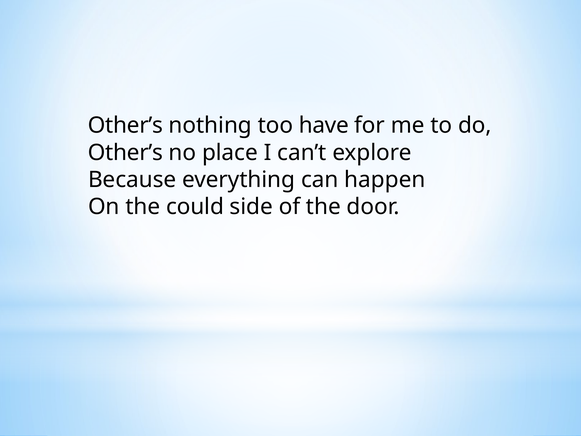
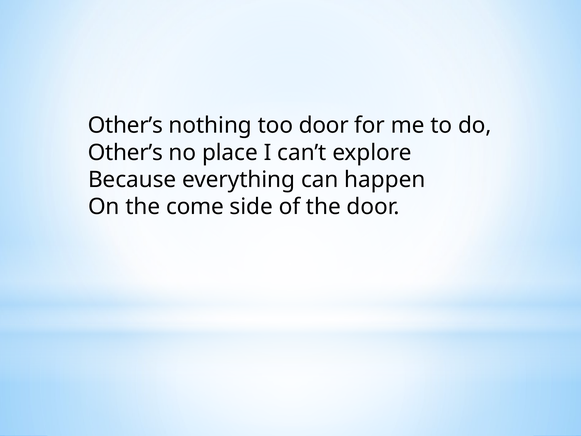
too have: have -> door
could: could -> come
